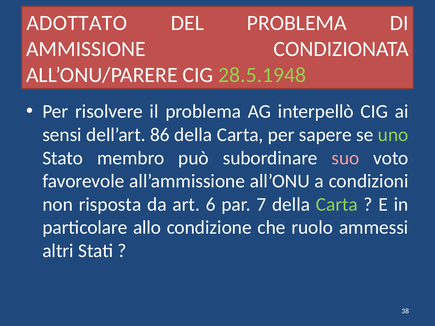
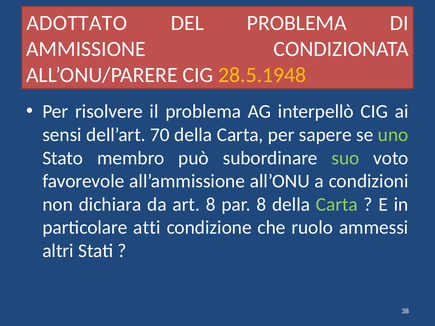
28.5.1948 colour: light green -> yellow
86: 86 -> 70
suo colour: pink -> light green
risposta: risposta -> dichiara
art 6: 6 -> 8
par 7: 7 -> 8
allo: allo -> atti
